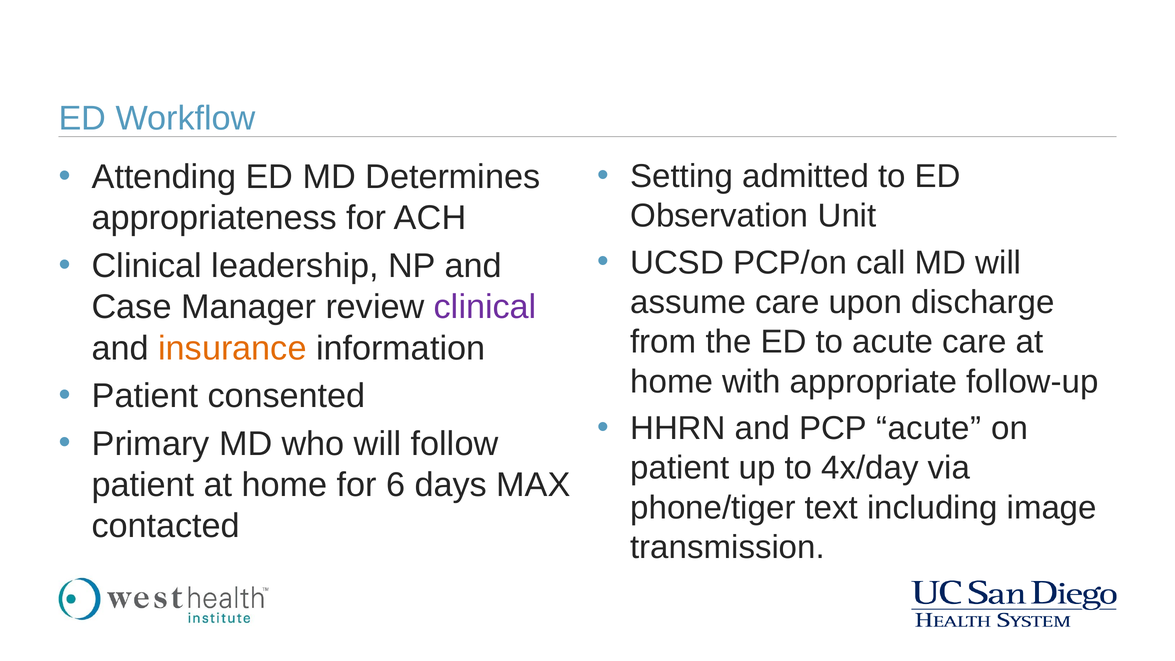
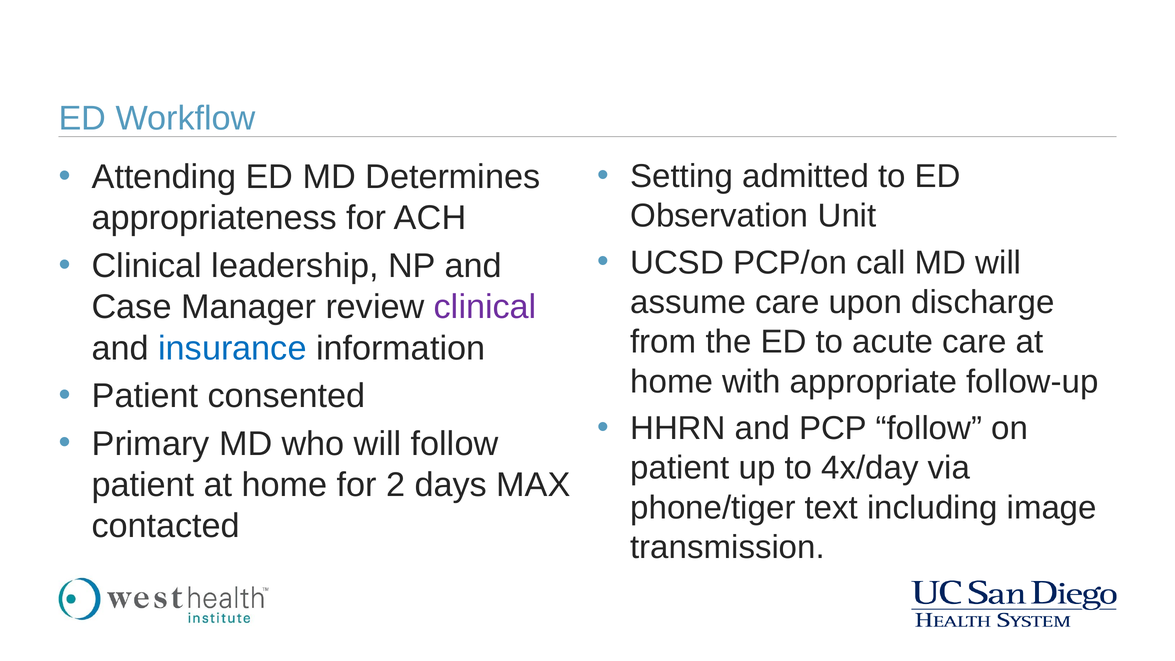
insurance colour: orange -> blue
PCP acute: acute -> follow
6: 6 -> 2
